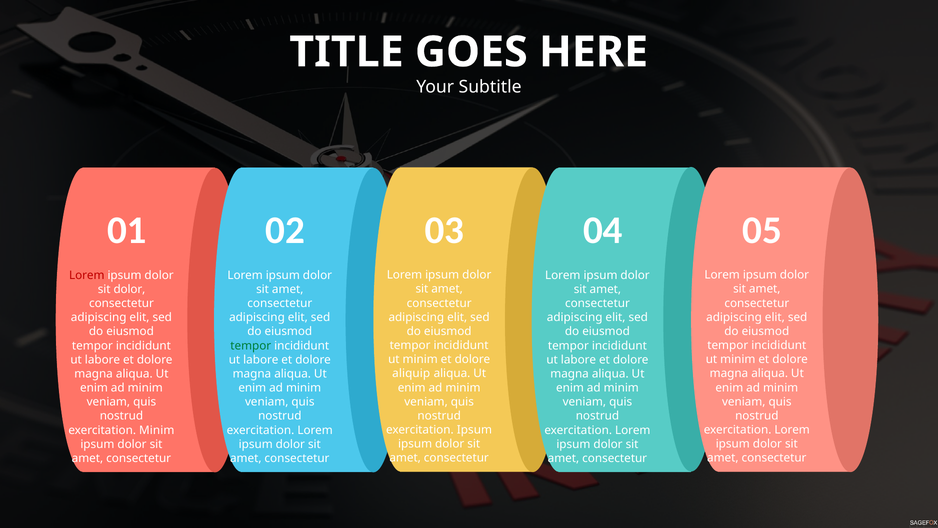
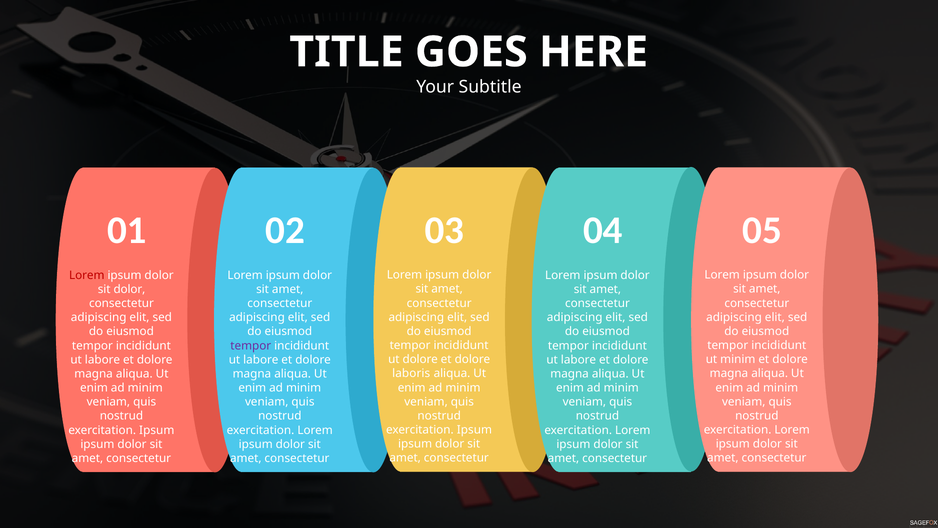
tempor at (251, 345) colour: green -> purple
minim at (420, 359): minim -> dolore
aliquip: aliquip -> laboris
Minim at (157, 430): Minim -> Ipsum
